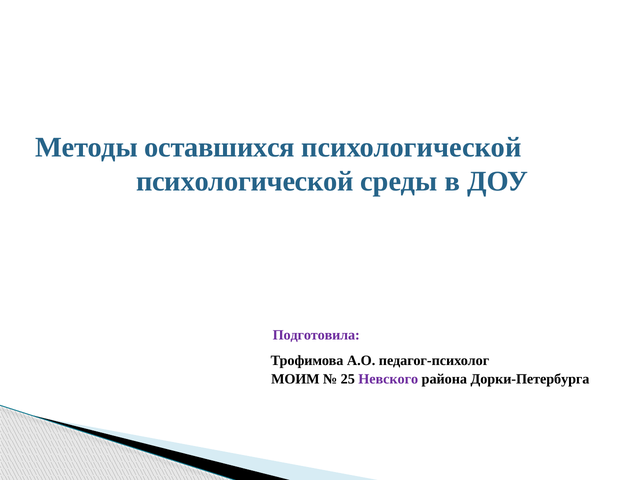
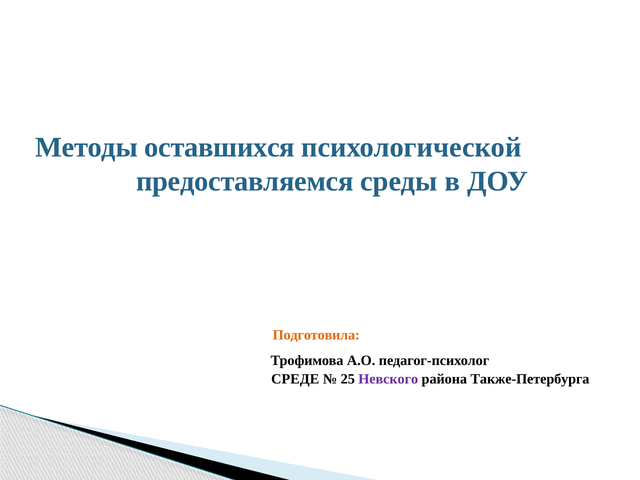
психологической at (245, 181): психологической -> предоставляемся
Подготовила colour: purple -> orange
МОИМ: МОИМ -> СРЕДЕ
Дорки-Петербурга: Дорки-Петербурга -> Также-Петербурга
